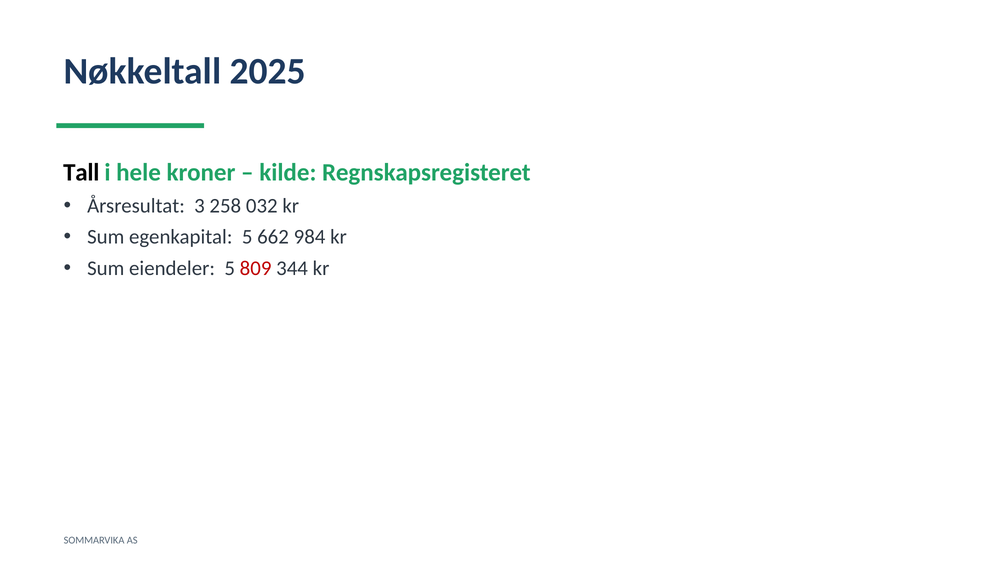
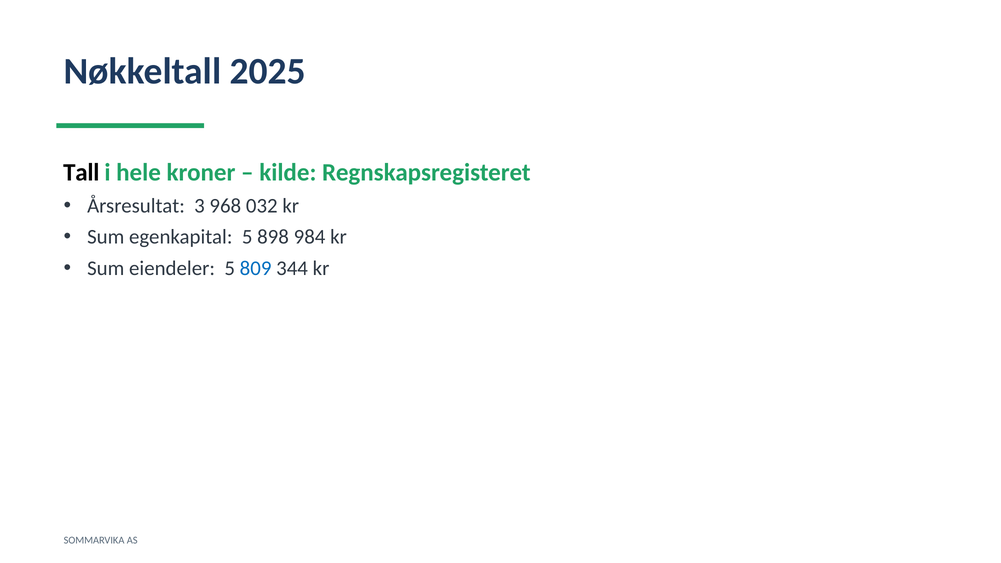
258: 258 -> 968
662: 662 -> 898
809 colour: red -> blue
